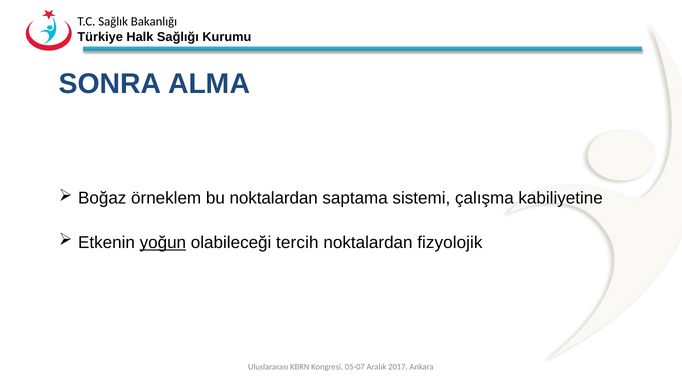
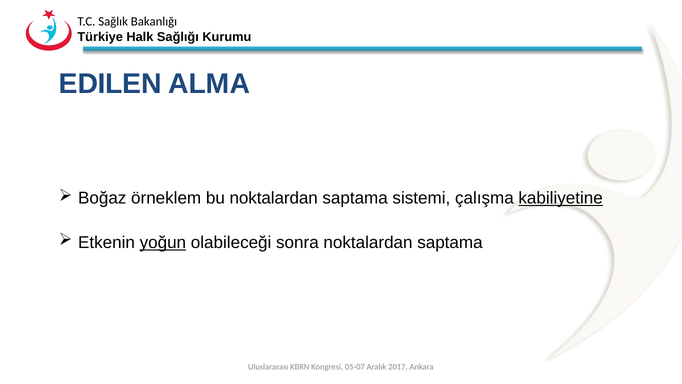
SONRA: SONRA -> EDILEN
kabiliyetine underline: none -> present
tercih: tercih -> sonra
fizyolojik at (450, 242): fizyolojik -> saptama
